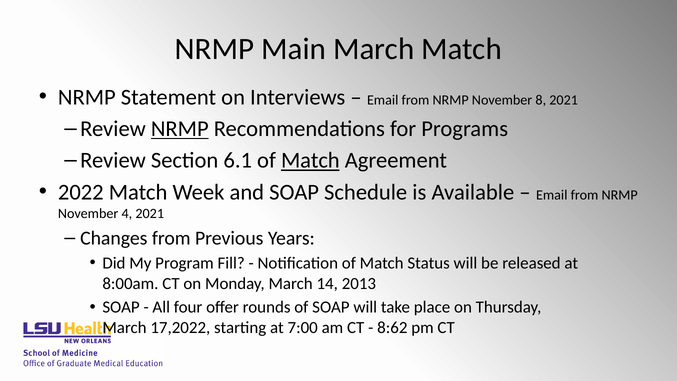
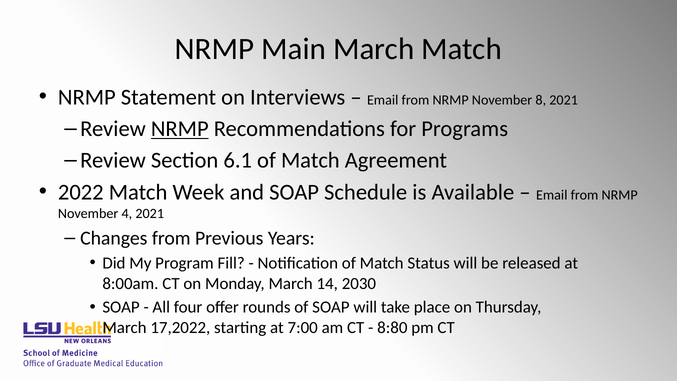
Match at (310, 160) underline: present -> none
2013: 2013 -> 2030
8:62: 8:62 -> 8:80
